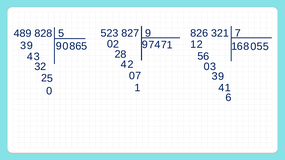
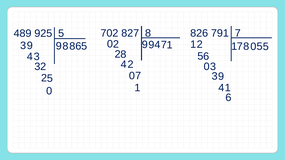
828: 828 -> 925
523: 523 -> 702
827 9: 9 -> 8
321: 321 -> 791
7 at (151, 45): 7 -> 9
6 at (240, 47): 6 -> 7
0 at (65, 46): 0 -> 8
